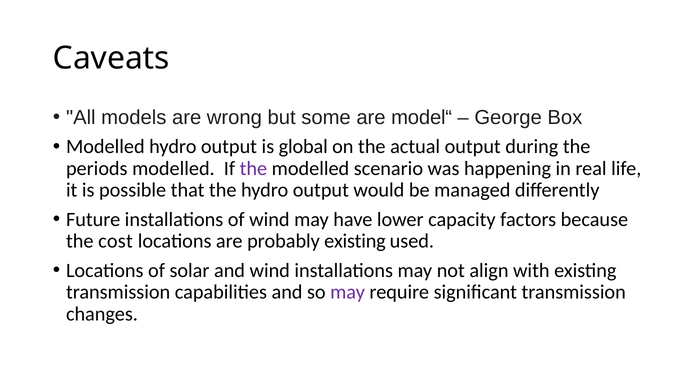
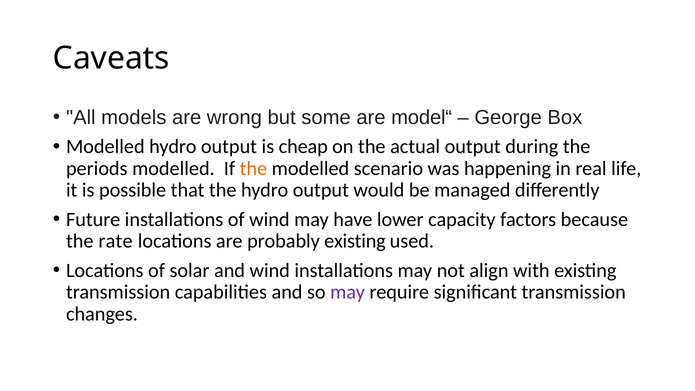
global: global -> cheap
the at (253, 168) colour: purple -> orange
cost: cost -> rate
